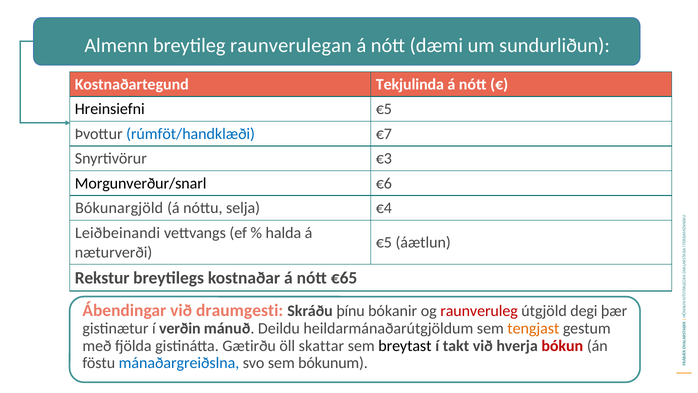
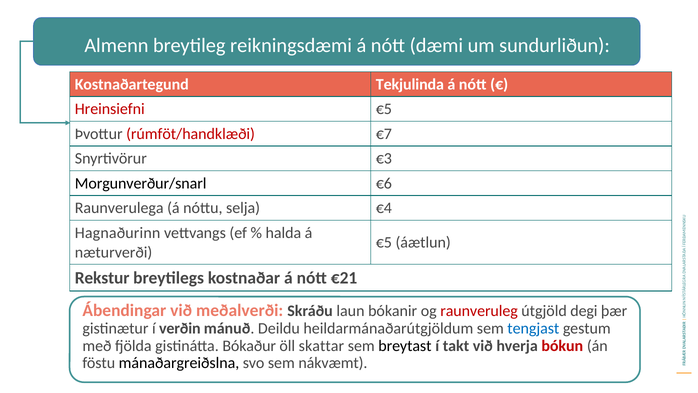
raunverulegan: raunverulegan -> reikningsdæmi
Hreinsiefni colour: black -> red
rúmföt/handklæði colour: blue -> red
Bókunargjöld: Bókunargjöld -> Raunverulega
Leiðbeinandi: Leiðbeinandi -> Hagnaðurinn
€65: €65 -> €21
draumgesti: draumgesti -> meðalverði
þínu: þínu -> laun
tengjast colour: orange -> blue
Gætirðu: Gætirðu -> Bókaður
mánaðargreiðslna colour: blue -> black
bókunum: bókunum -> nákvæmt
